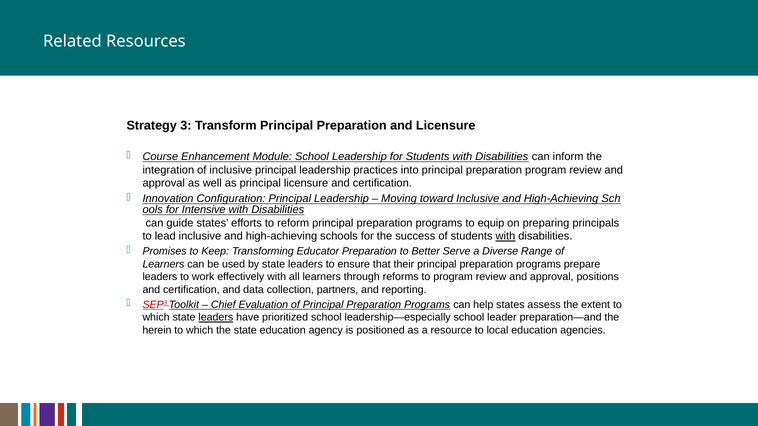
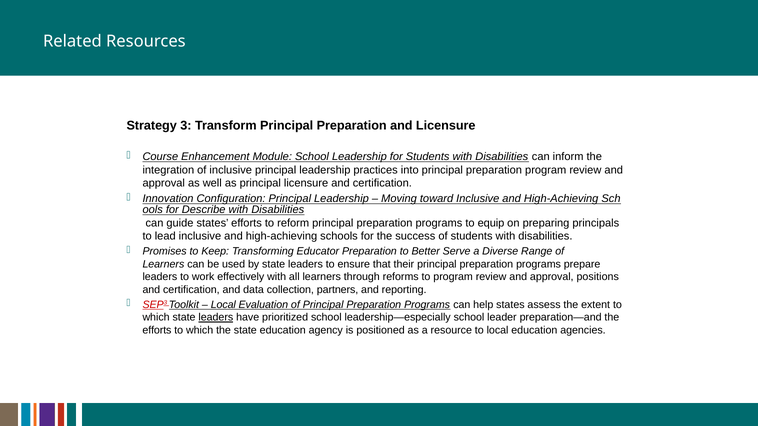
Intensive: Intensive -> Describe
with at (505, 236) underline: present -> none
Chief at (223, 305): Chief -> Local
herein at (157, 330): herein -> efforts
